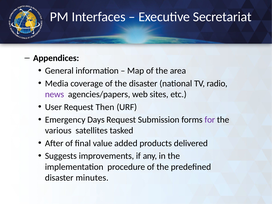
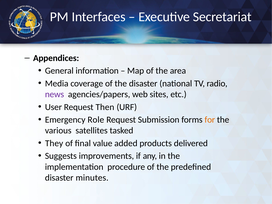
Days: Days -> Role
for colour: purple -> orange
After: After -> They
